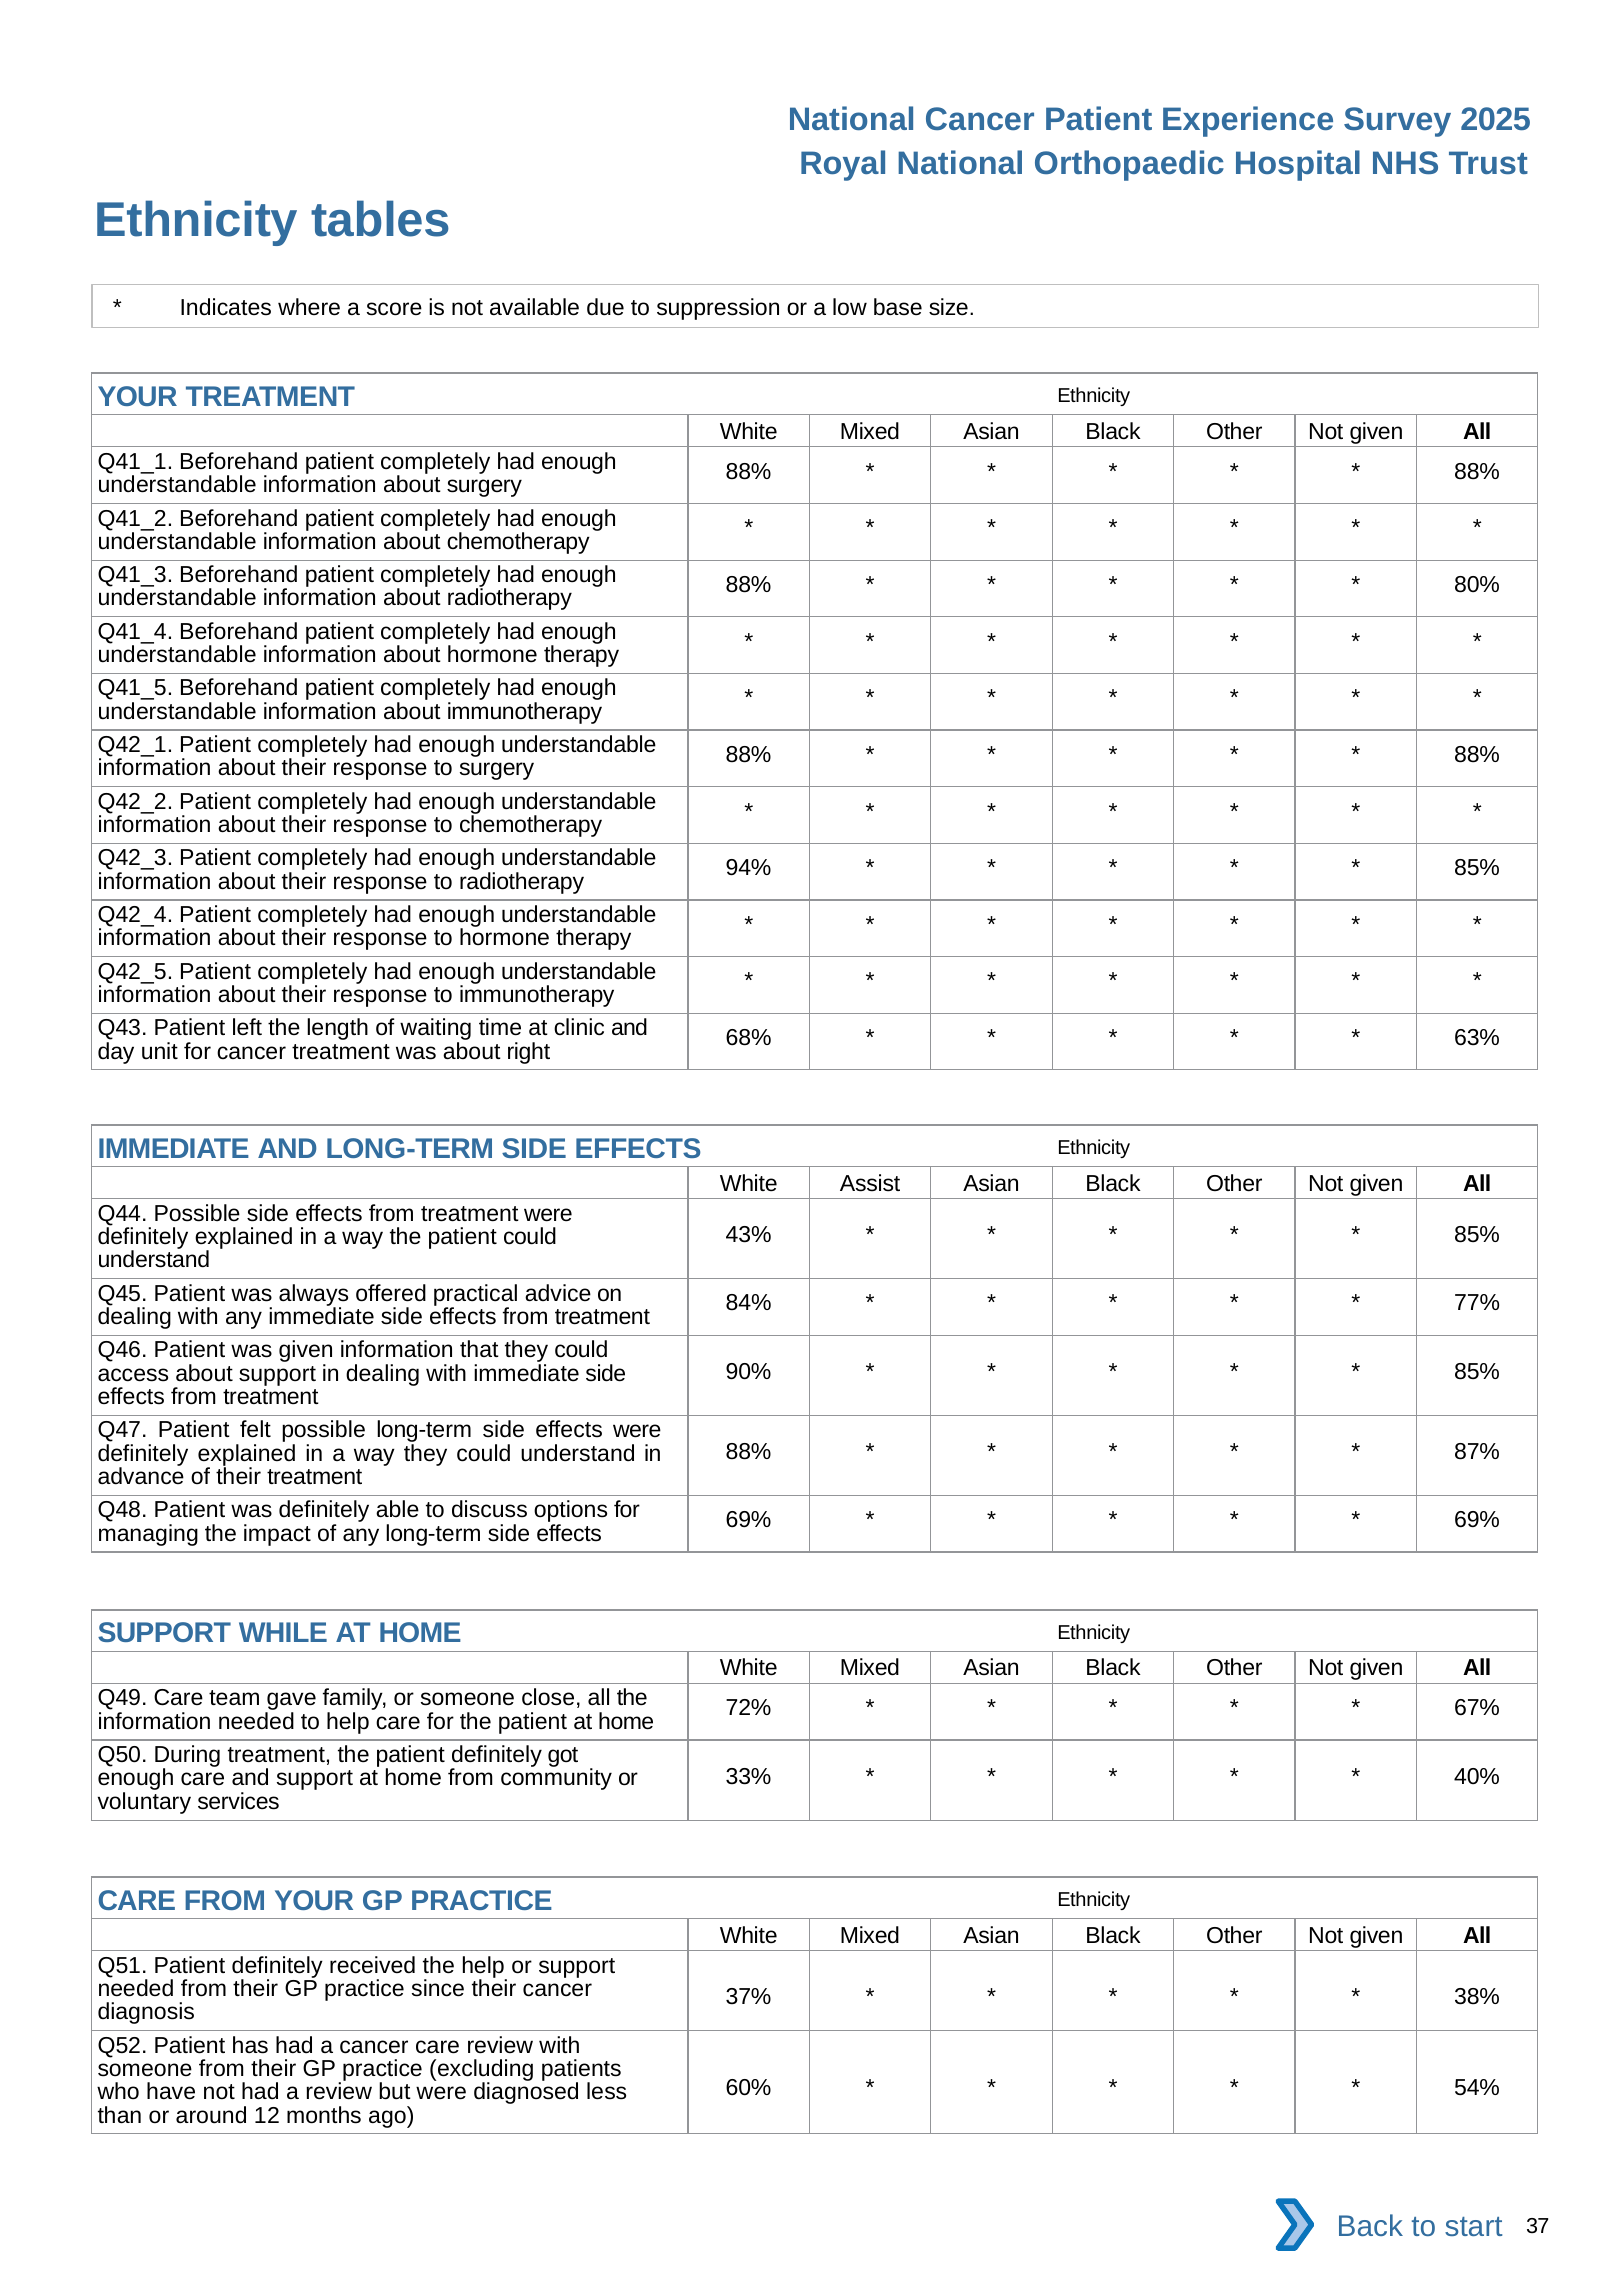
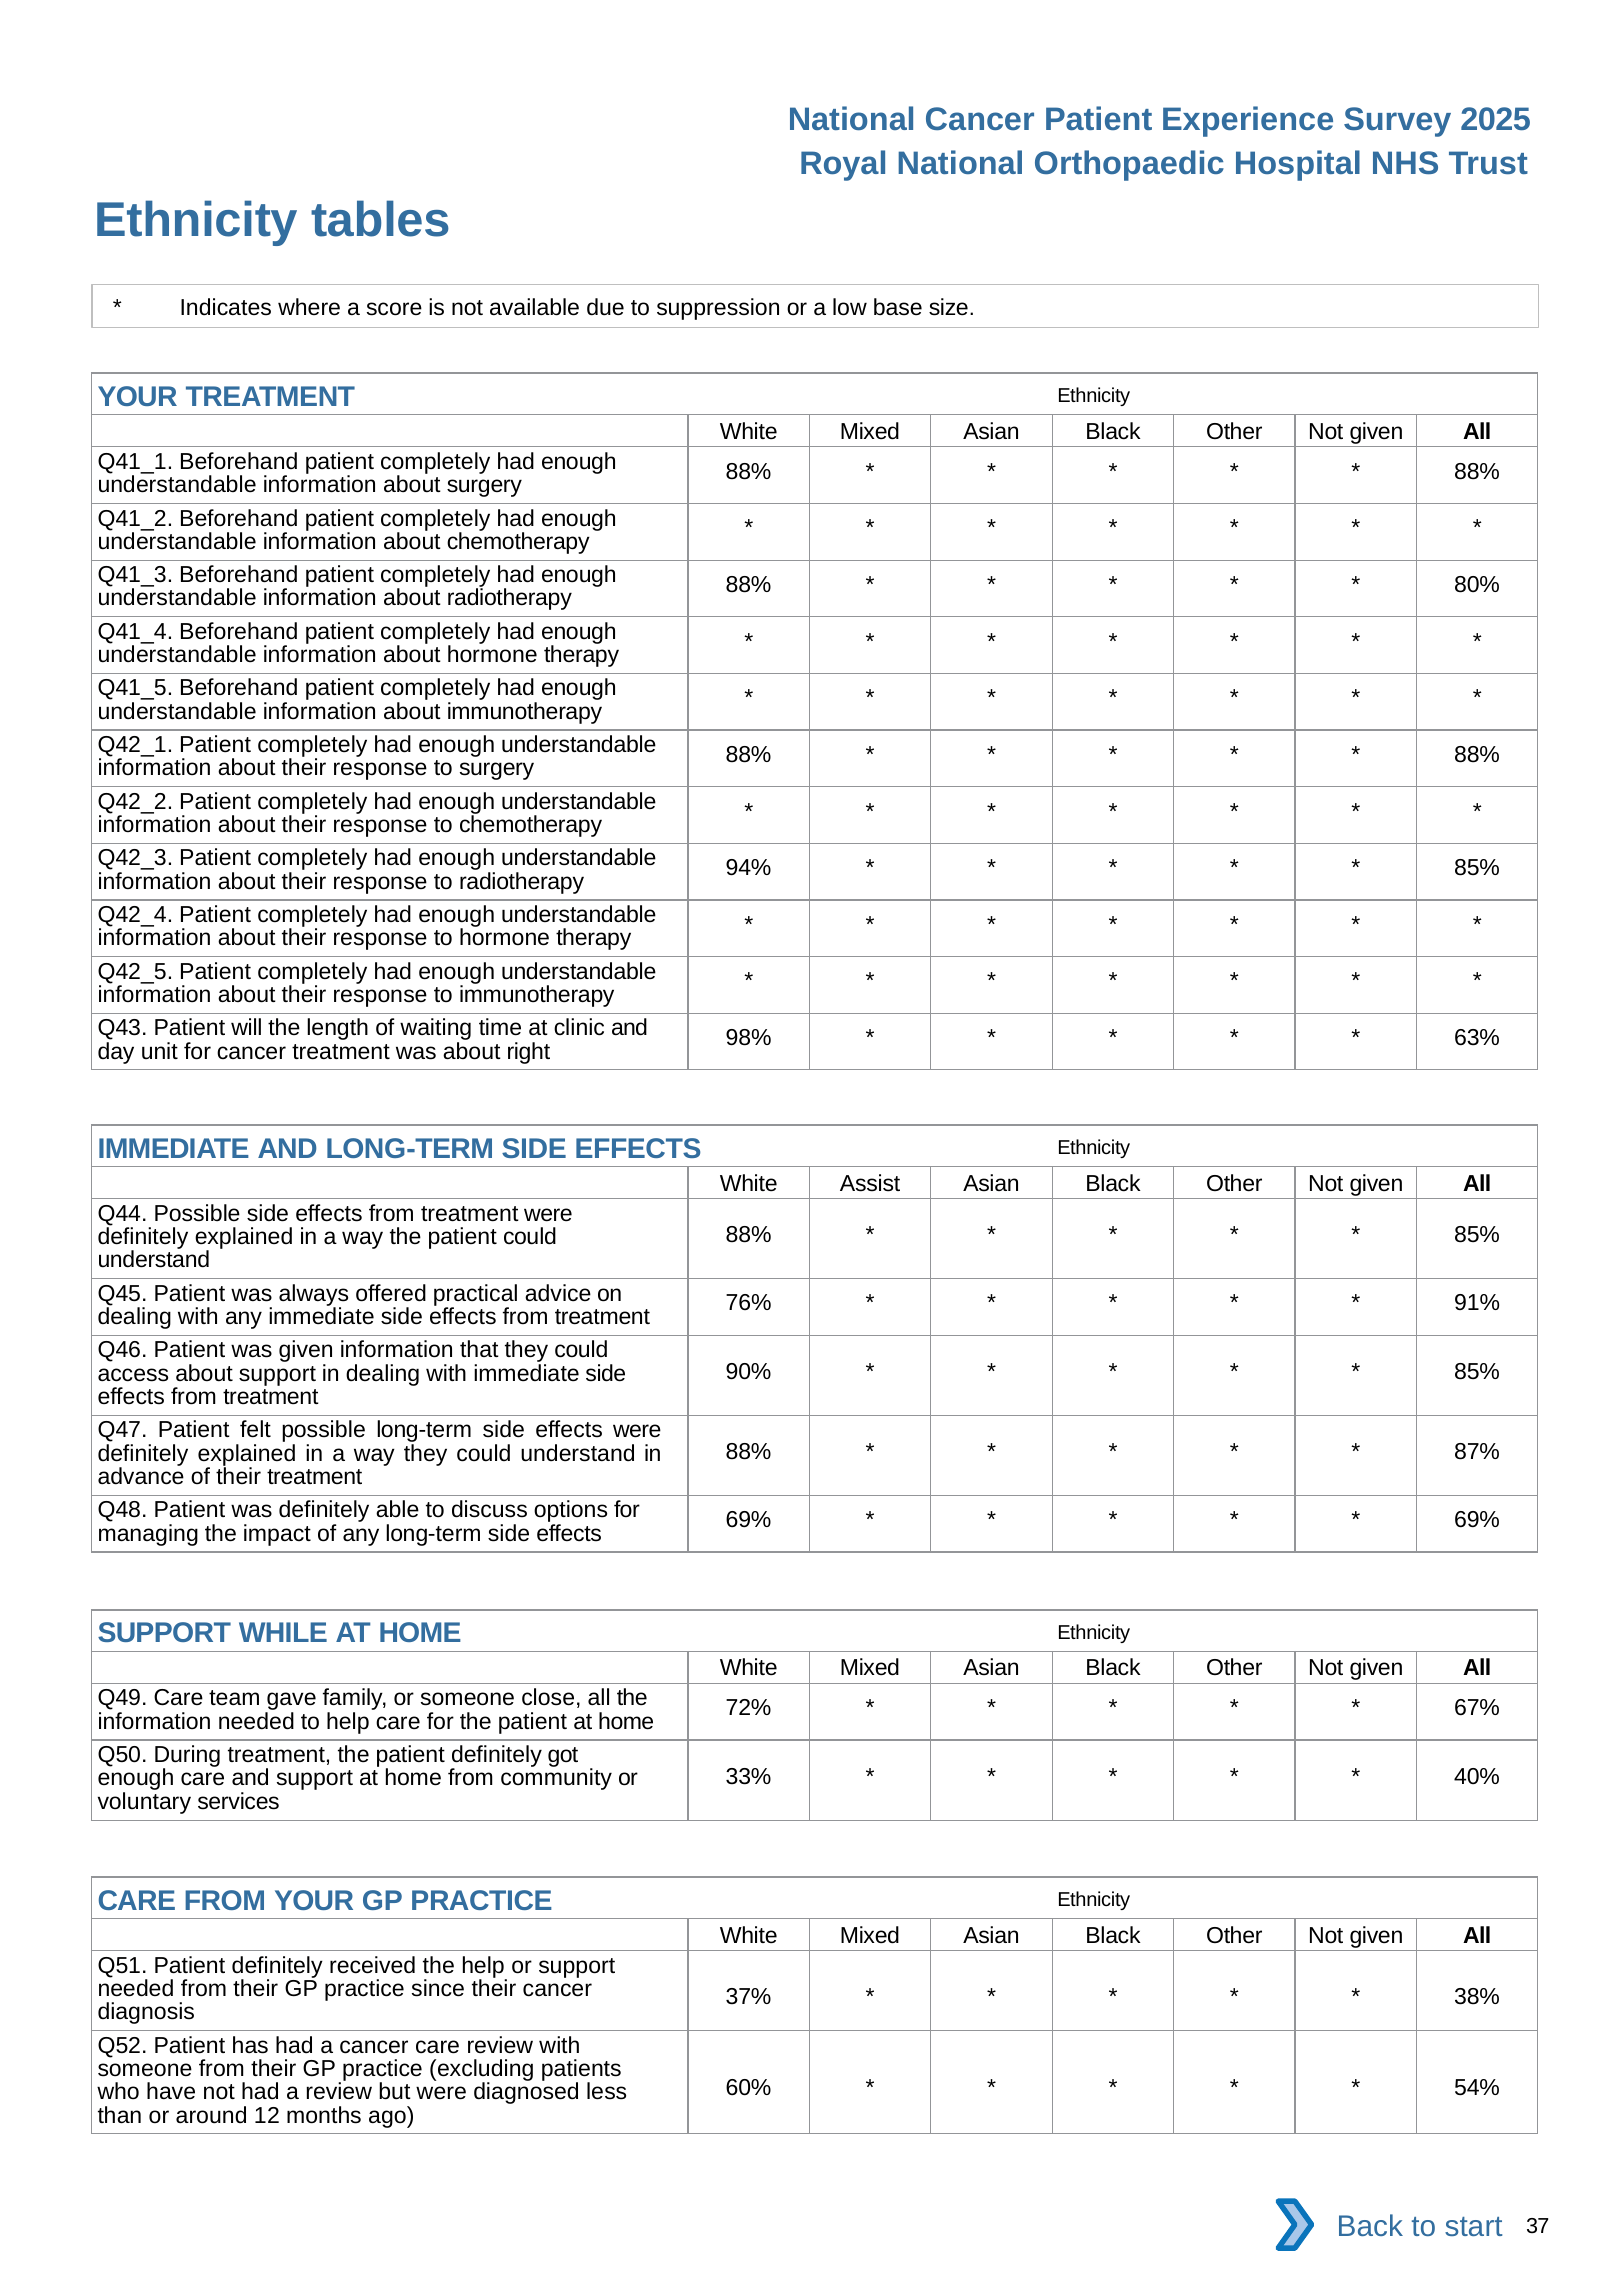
left: left -> will
68%: 68% -> 98%
43% at (749, 1235): 43% -> 88%
84%: 84% -> 76%
77%: 77% -> 91%
